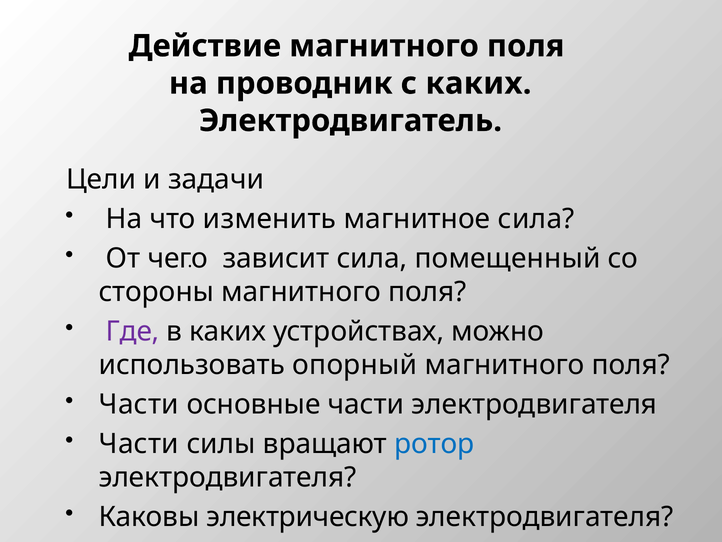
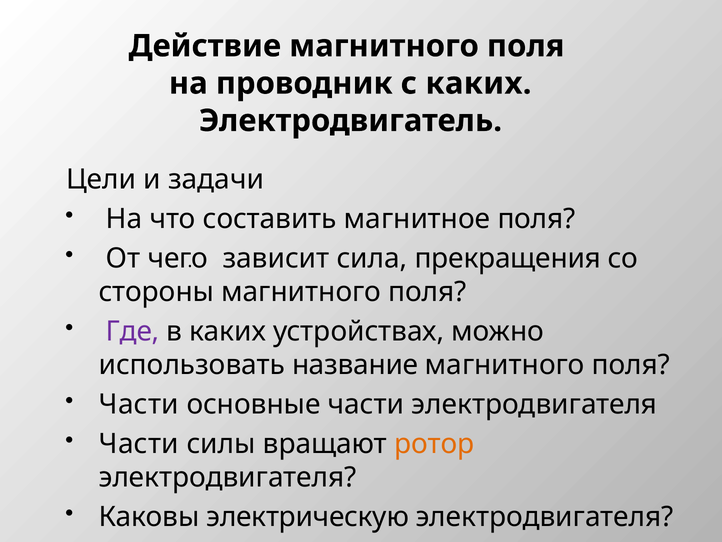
изменить: изменить -> составить
магнитное сила: сила -> поля
помещенный: помещенный -> прекращения
опорный: опорный -> название
ротор colour: blue -> orange
